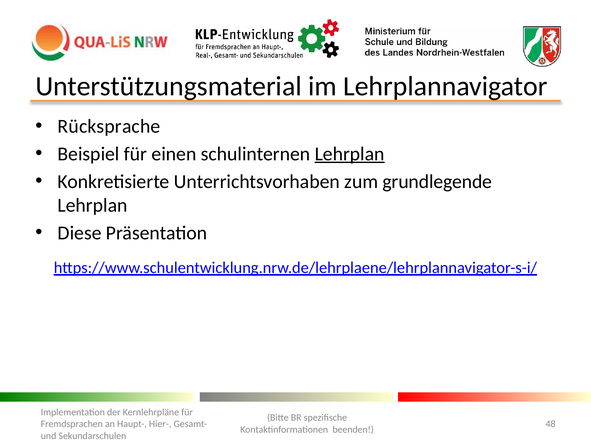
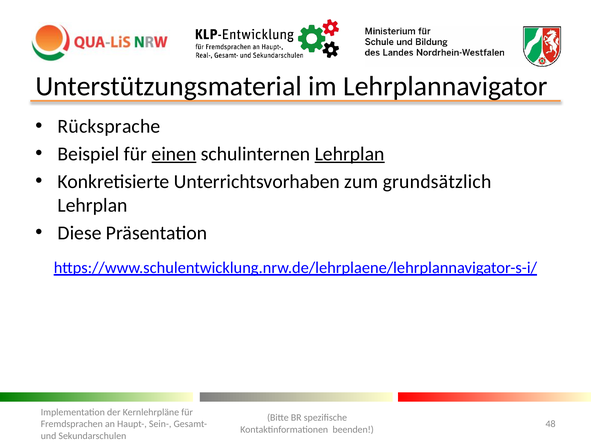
einen underline: none -> present
grundlegende: grundlegende -> grundsätzlich
Hier-: Hier- -> Sein-
